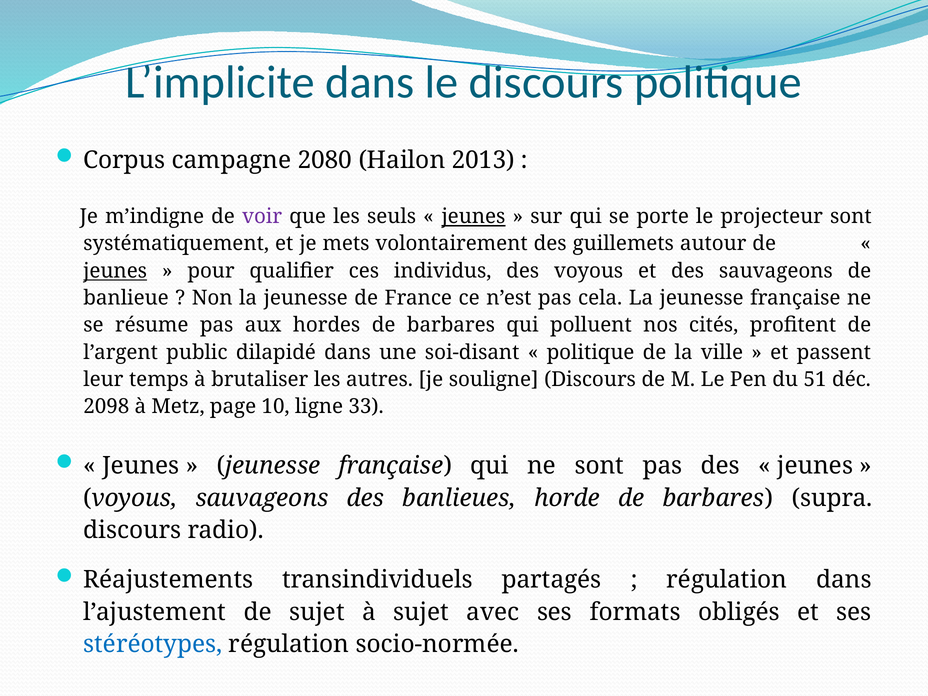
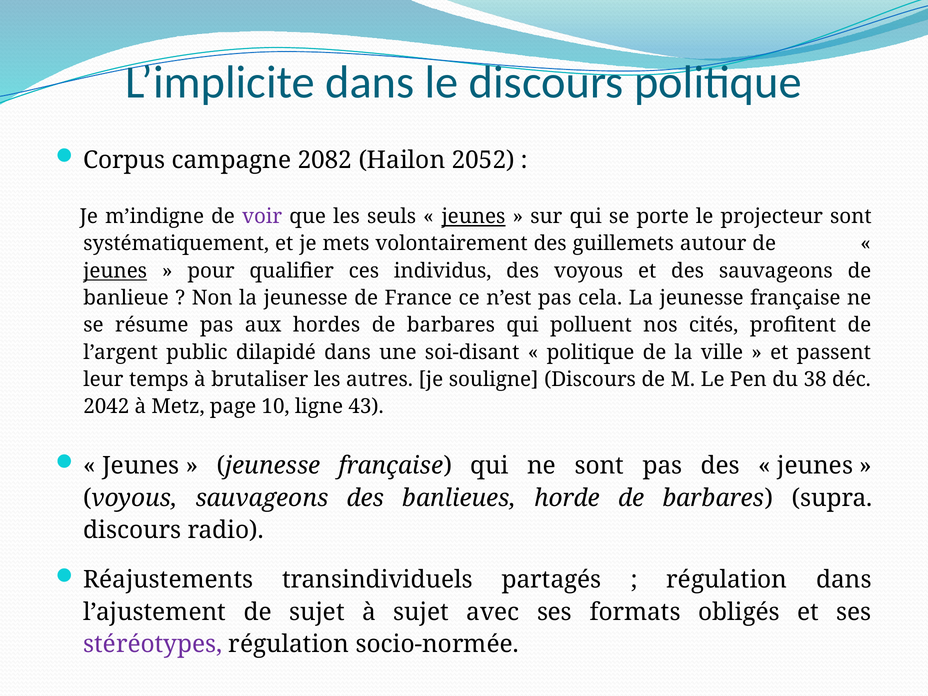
2080: 2080 -> 2082
2013: 2013 -> 2052
51: 51 -> 38
2098: 2098 -> 2042
33: 33 -> 43
stéréotypes colour: blue -> purple
